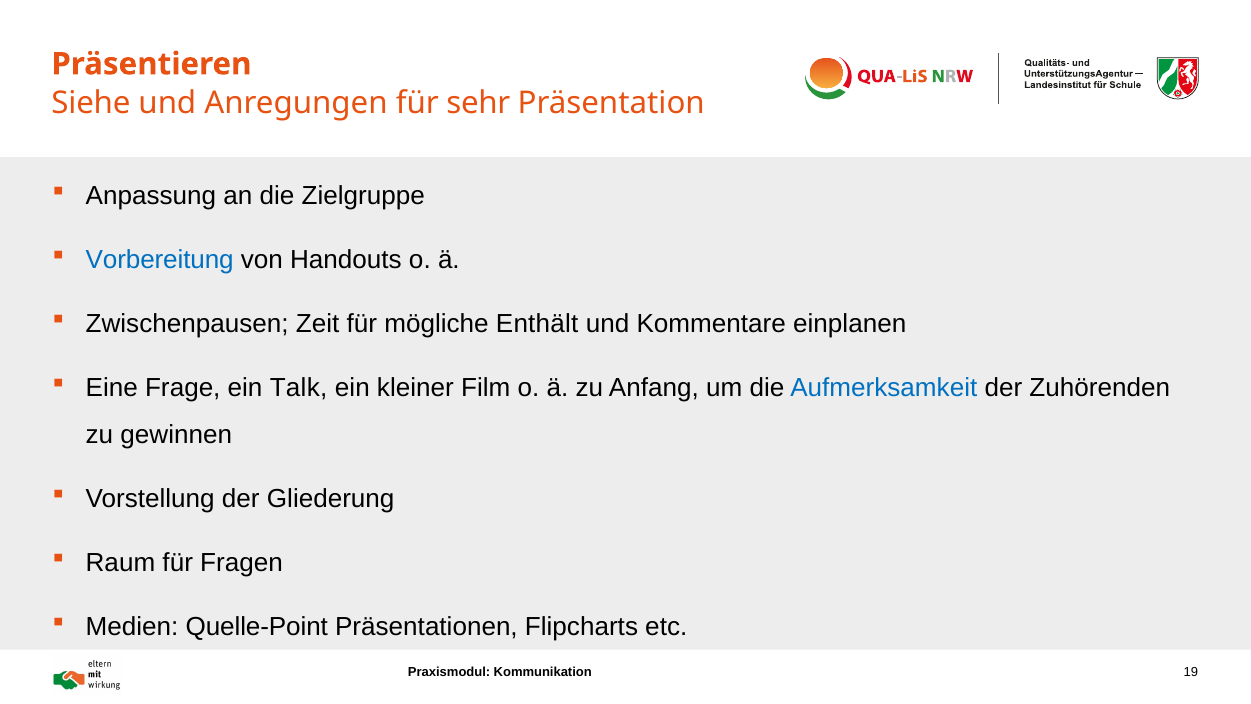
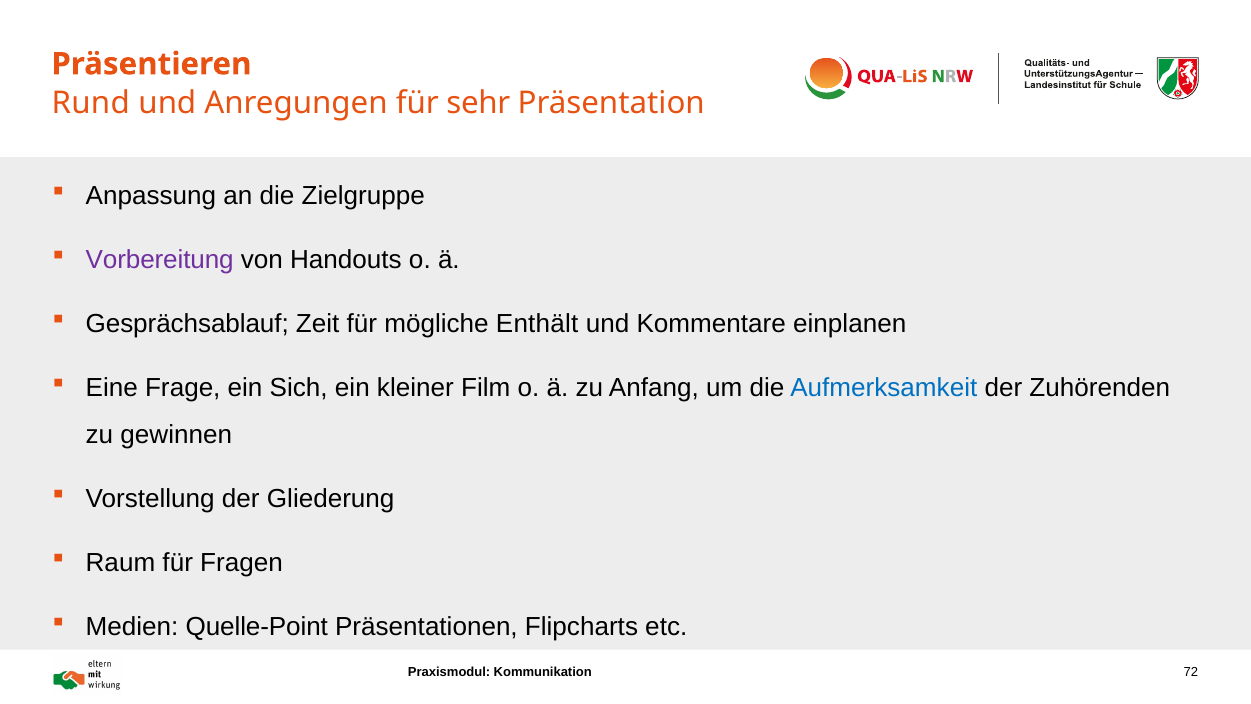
Siehe: Siehe -> Rund
Vorbereitung colour: blue -> purple
Zwischenpausen: Zwischenpausen -> Gesprächsablauf
Talk: Talk -> Sich
19: 19 -> 72
